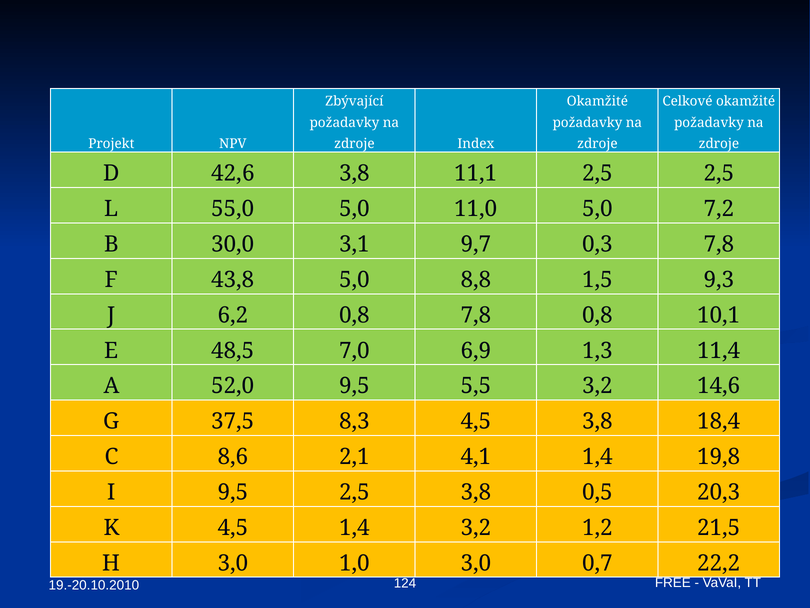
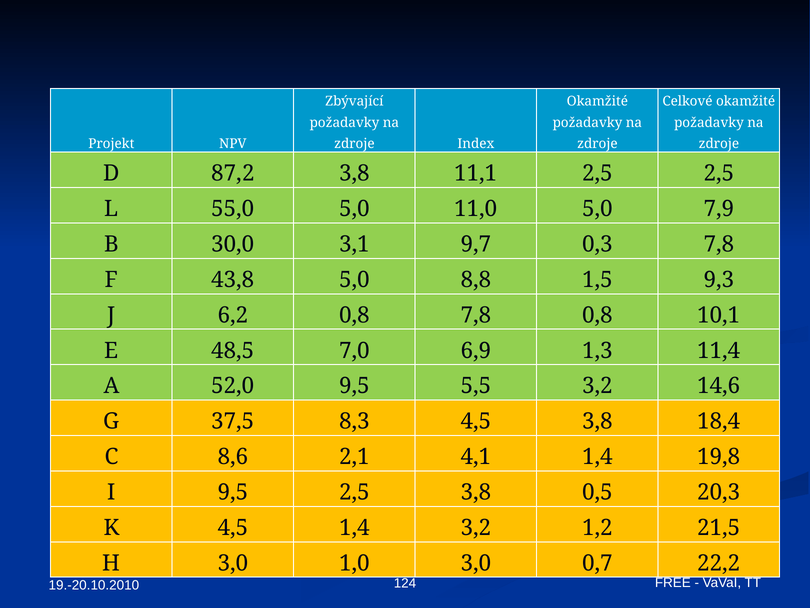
42,6: 42,6 -> 87,2
7,2: 7,2 -> 7,9
